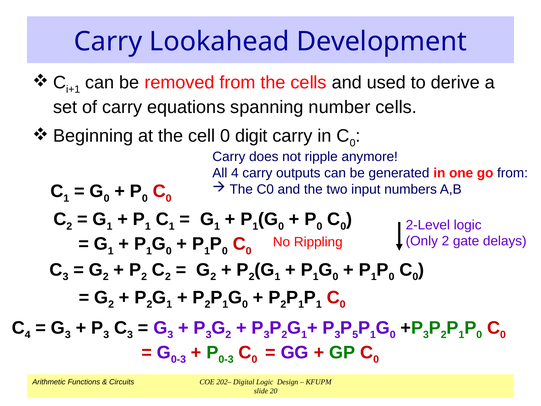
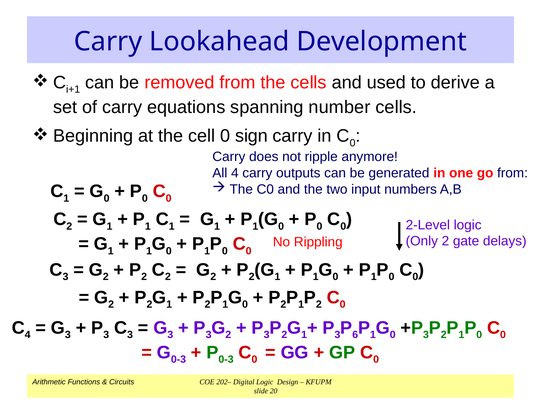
digit: digit -> sign
1 at (319, 304): 1 -> 2
5: 5 -> 6
